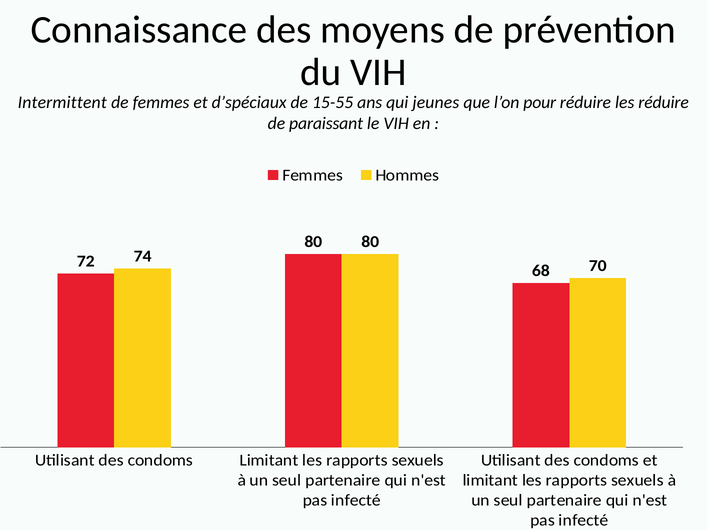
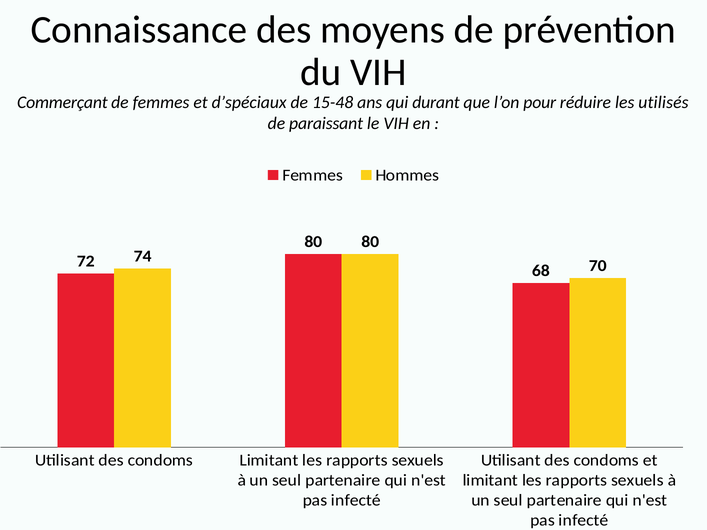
Intermittent: Intermittent -> Commerçant
15-55: 15-55 -> 15-48
jeunes: jeunes -> durant
les réduire: réduire -> utilisés
